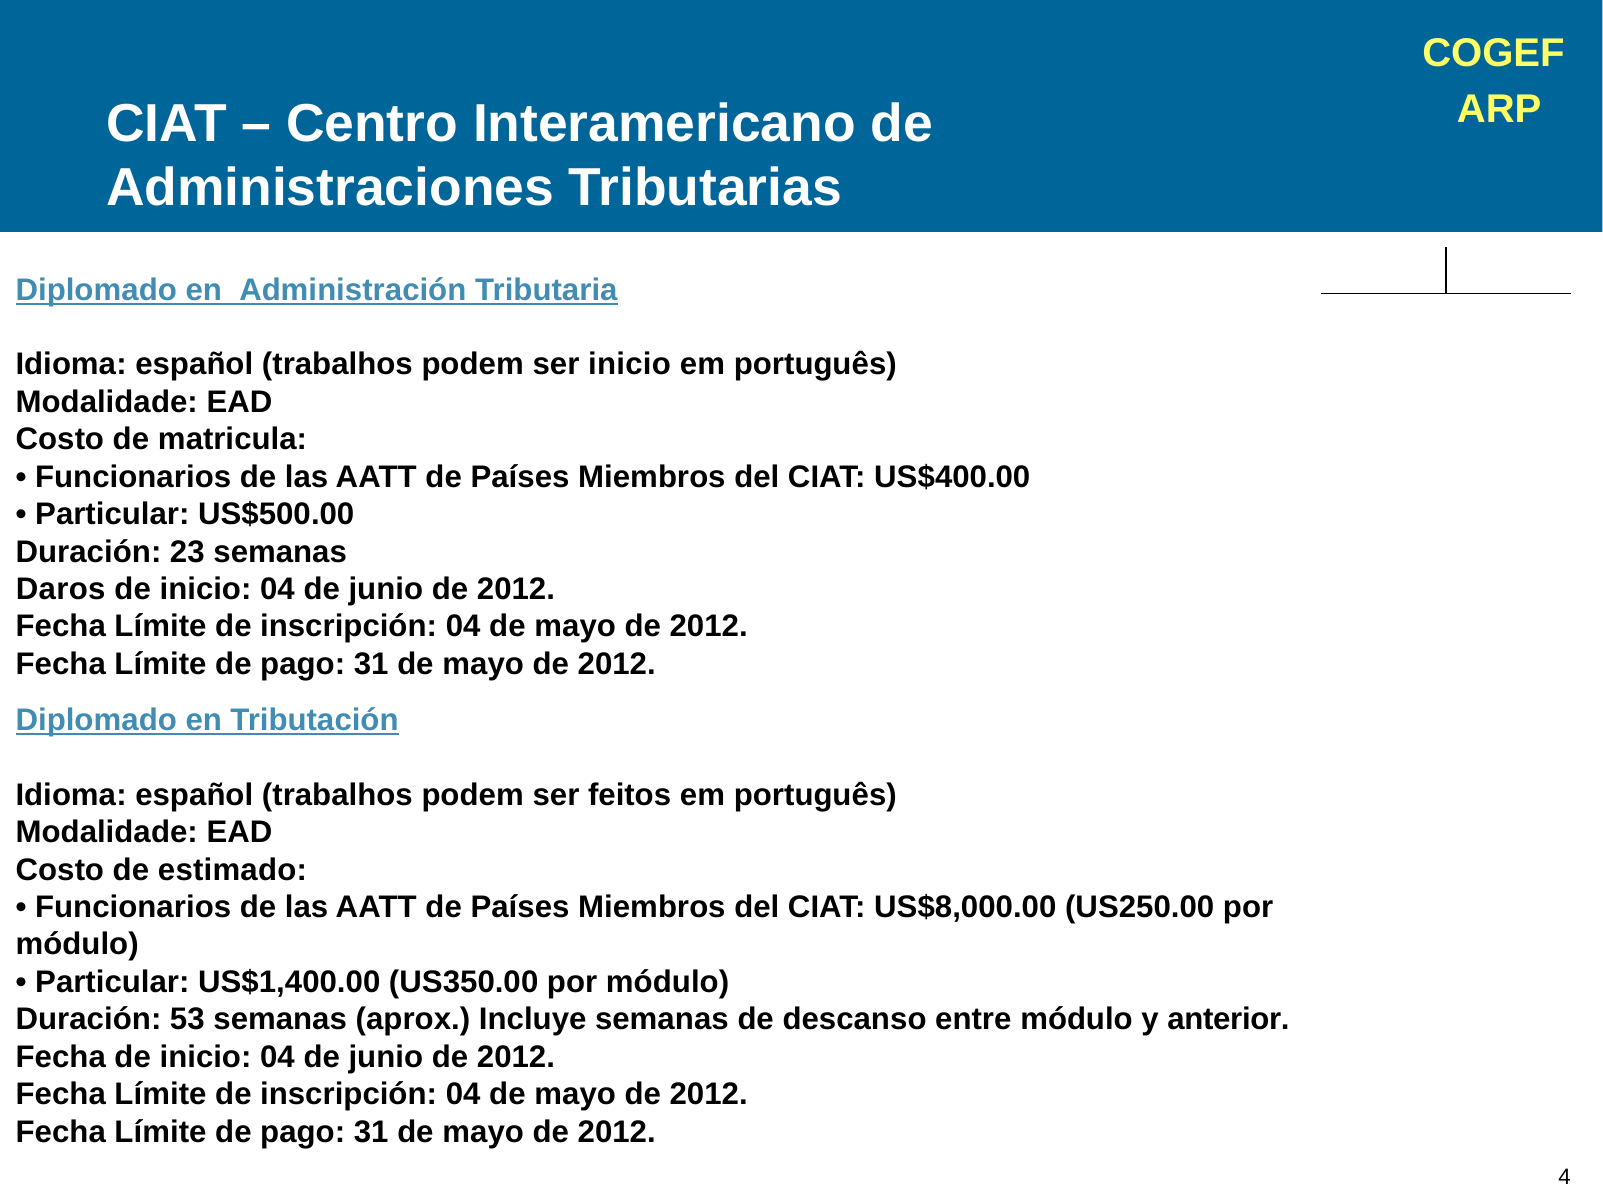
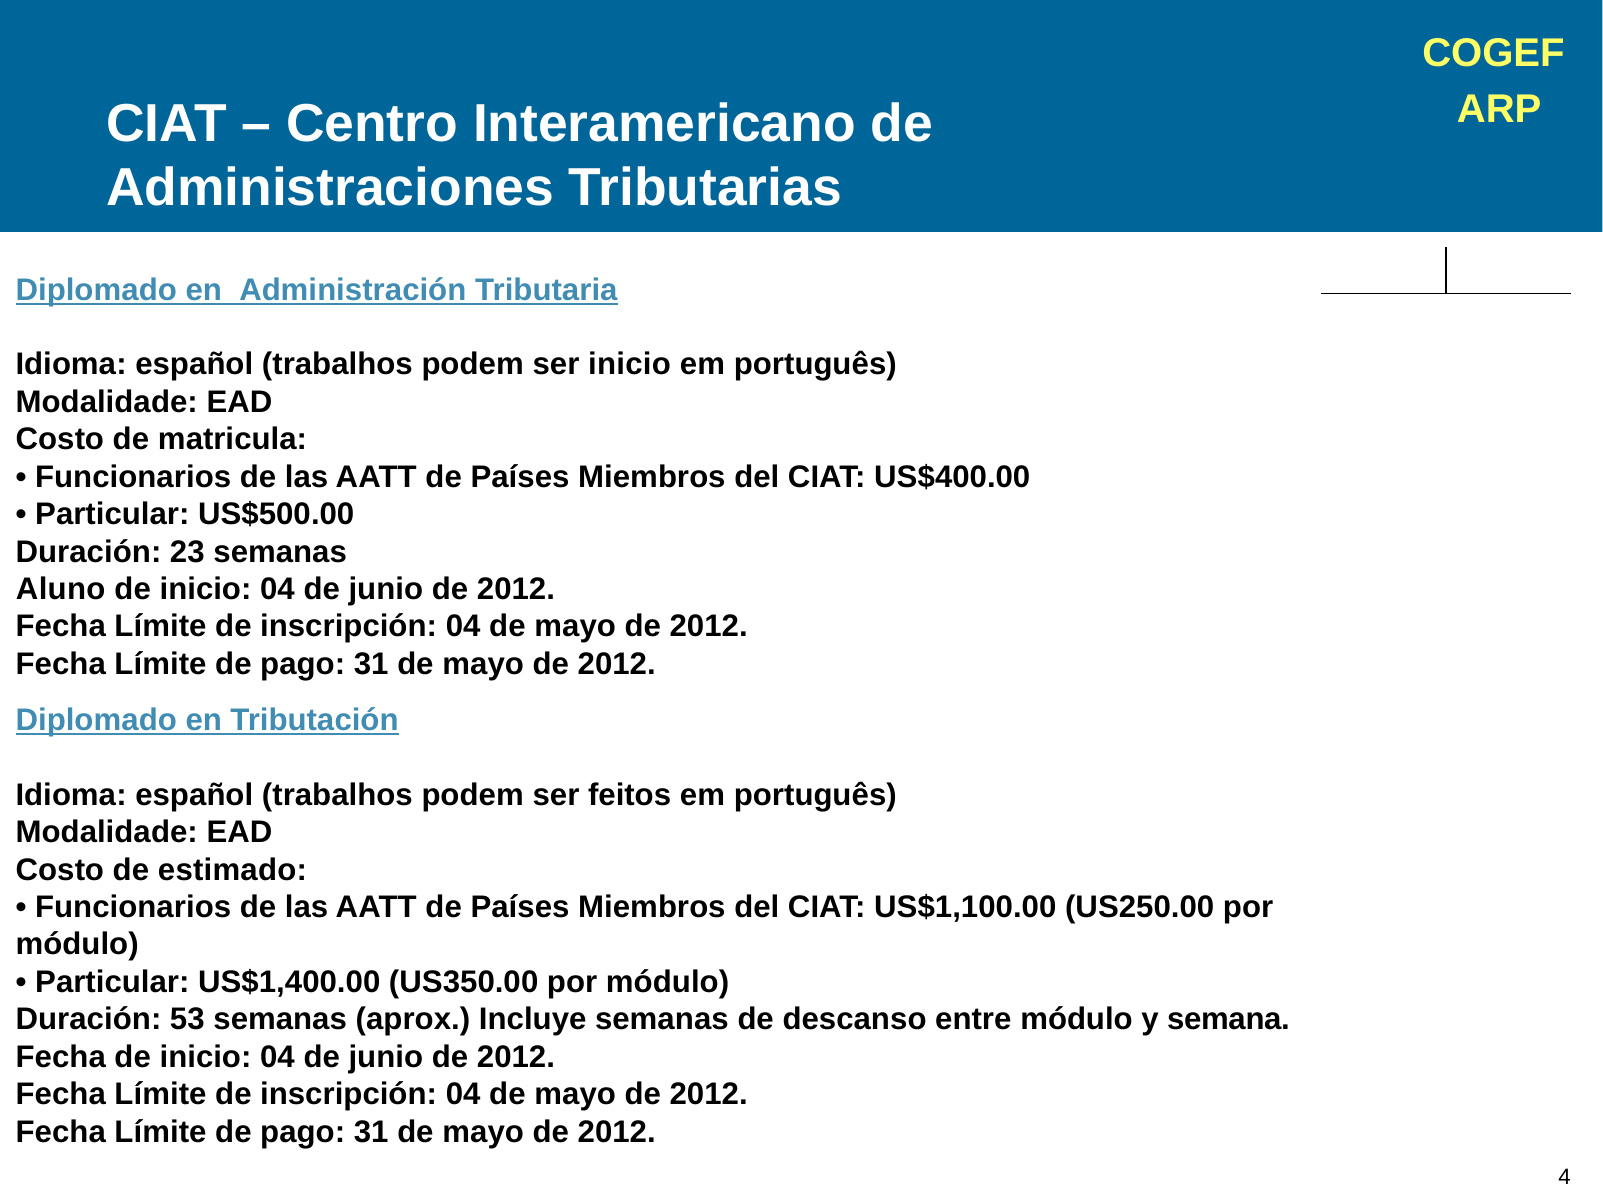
Daros: Daros -> Aluno
US$8,000.00: US$8,000.00 -> US$1,100.00
anterior: anterior -> semana
